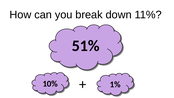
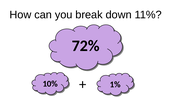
51%: 51% -> 72%
